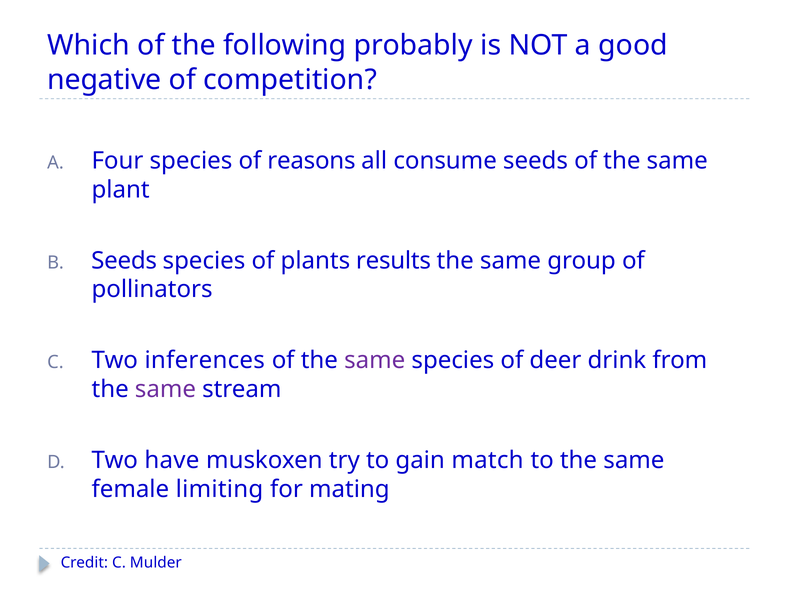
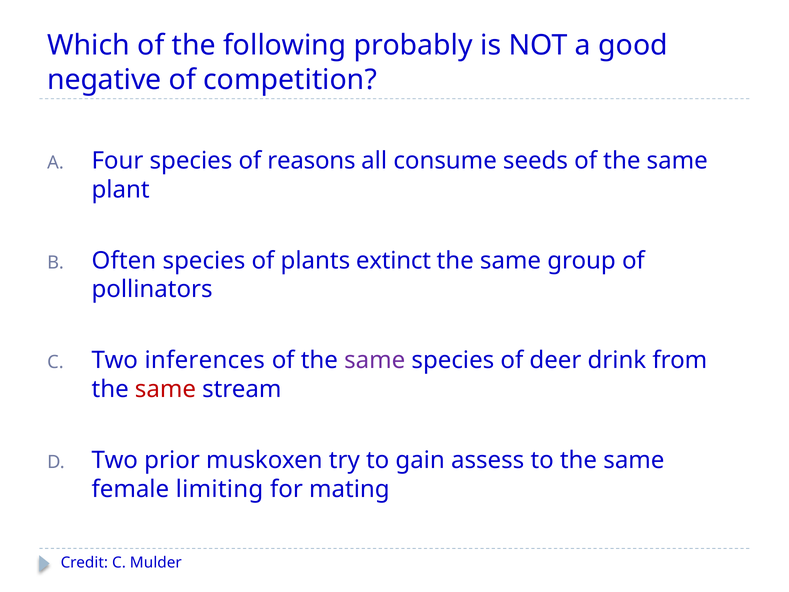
Seeds at (124, 261): Seeds -> Often
results: results -> extinct
same at (165, 389) colour: purple -> red
have: have -> prior
match: match -> assess
